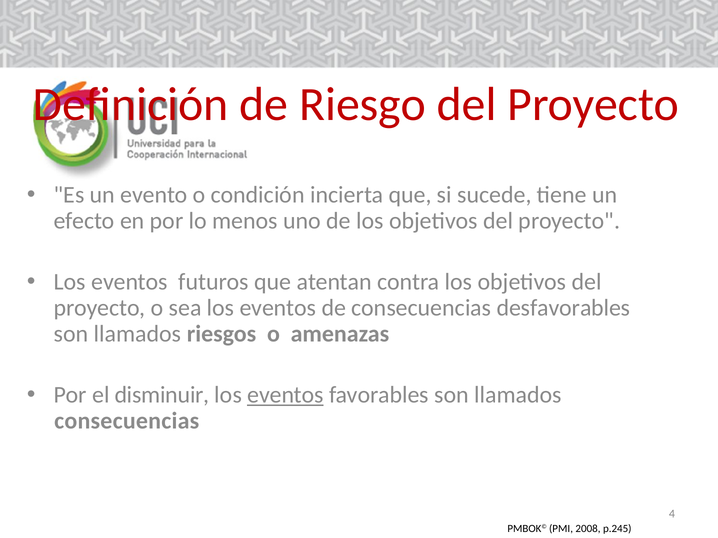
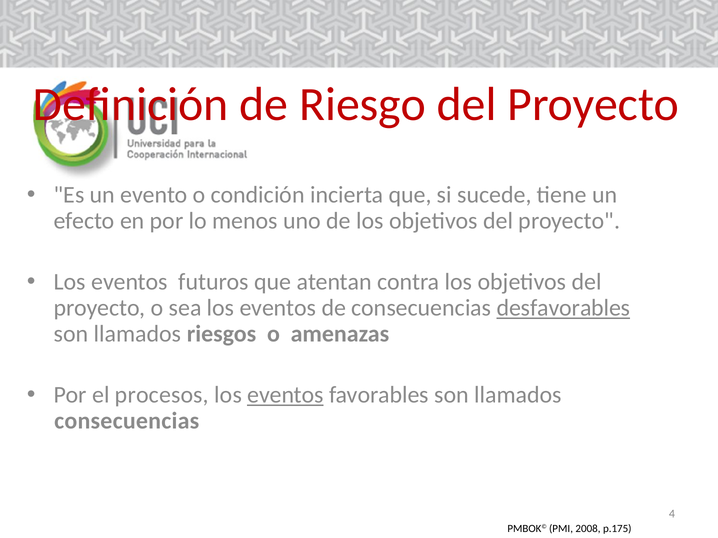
desfavorables underline: none -> present
disminuir: disminuir -> procesos
p.245: p.245 -> p.175
